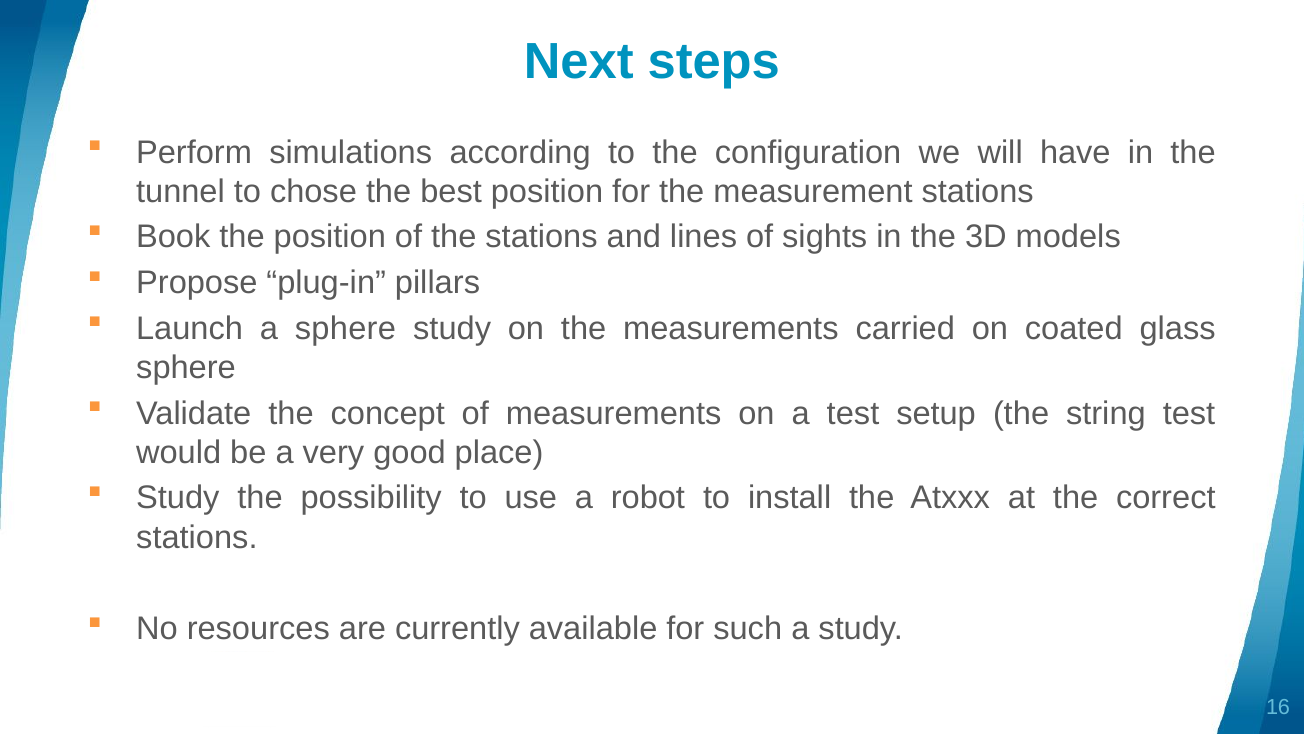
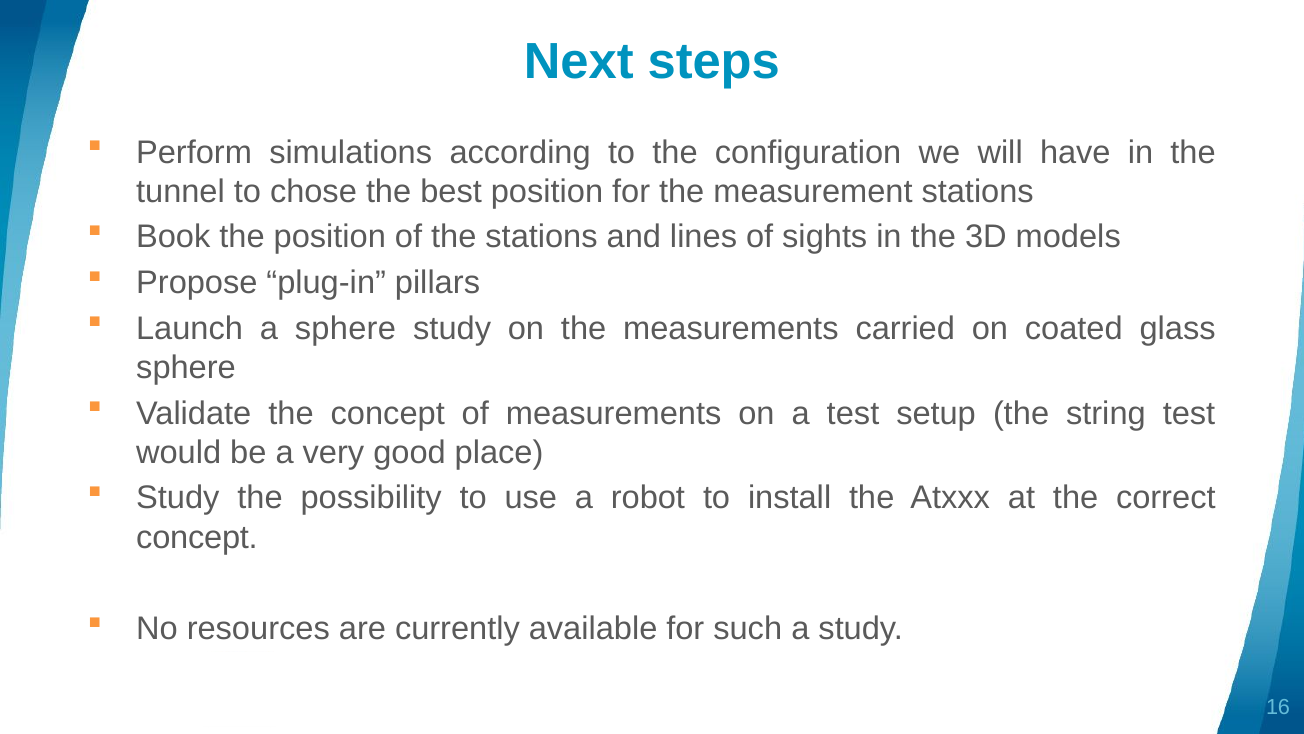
stations at (197, 537): stations -> concept
